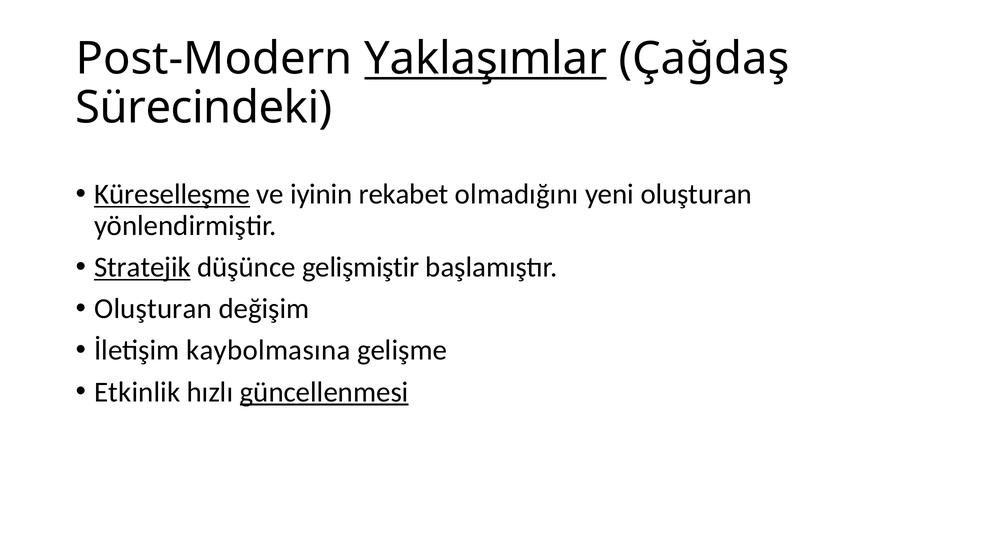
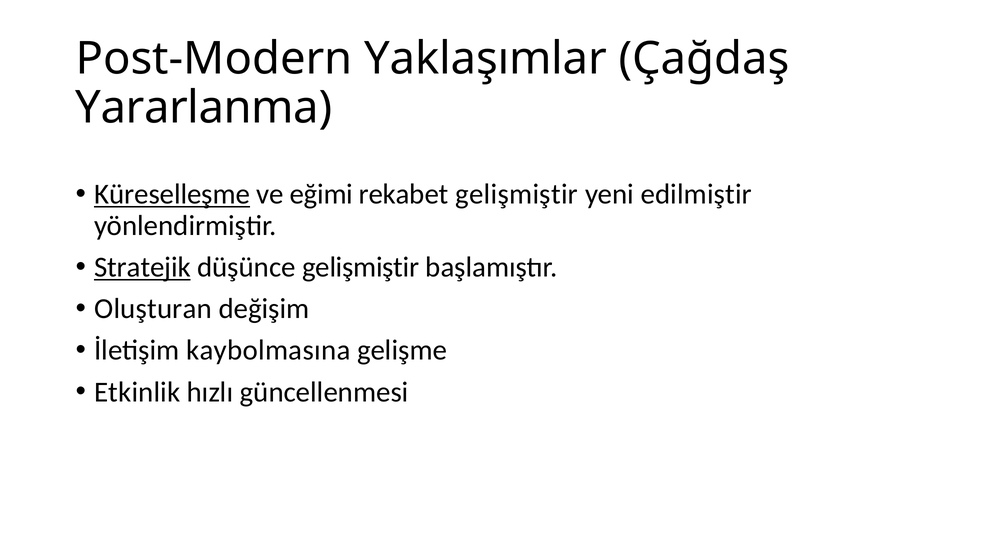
Yaklaşımlar underline: present -> none
Sürecindeki: Sürecindeki -> Yararlanma
iyinin: iyinin -> eğimi
rekabet olmadığını: olmadığını -> gelişmiştir
yeni oluşturan: oluşturan -> edilmiştir
güncellenmesi underline: present -> none
